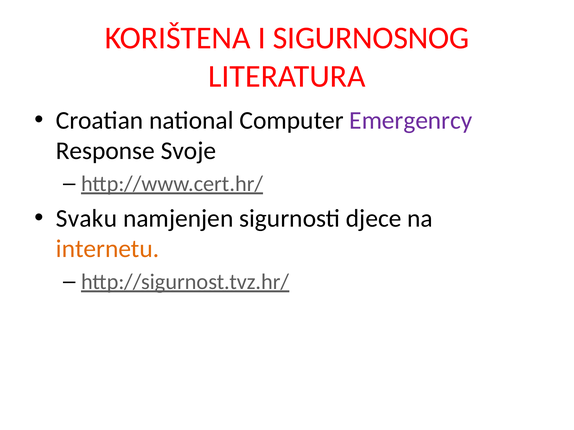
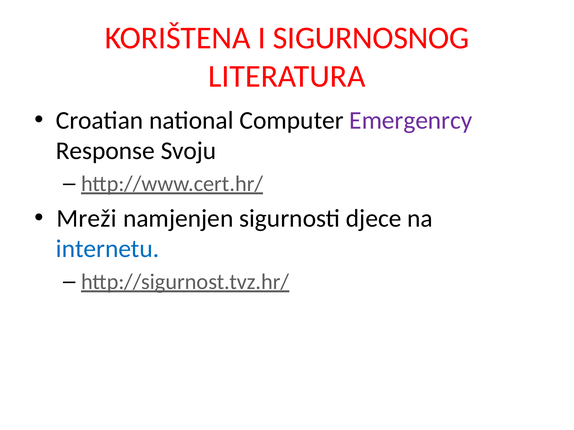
Svoje: Svoje -> Svoju
Svaku: Svaku -> Mreži
internetu colour: orange -> blue
